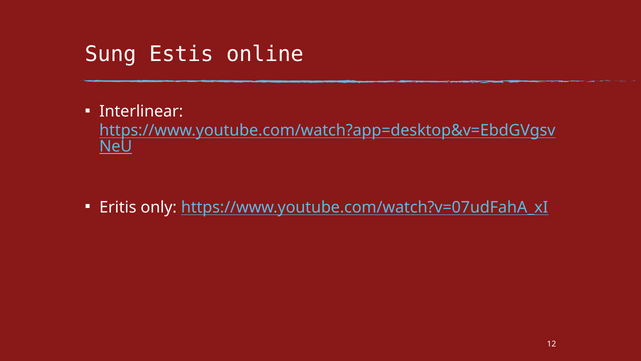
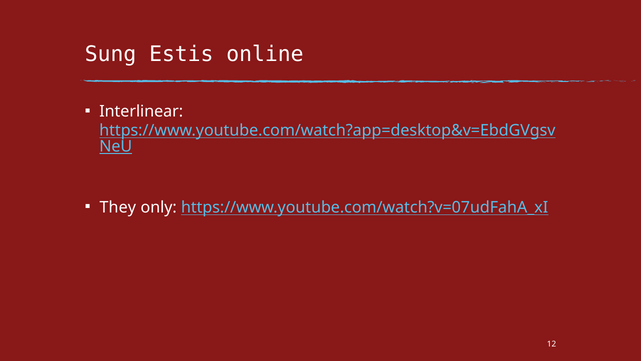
Eritis: Eritis -> They
